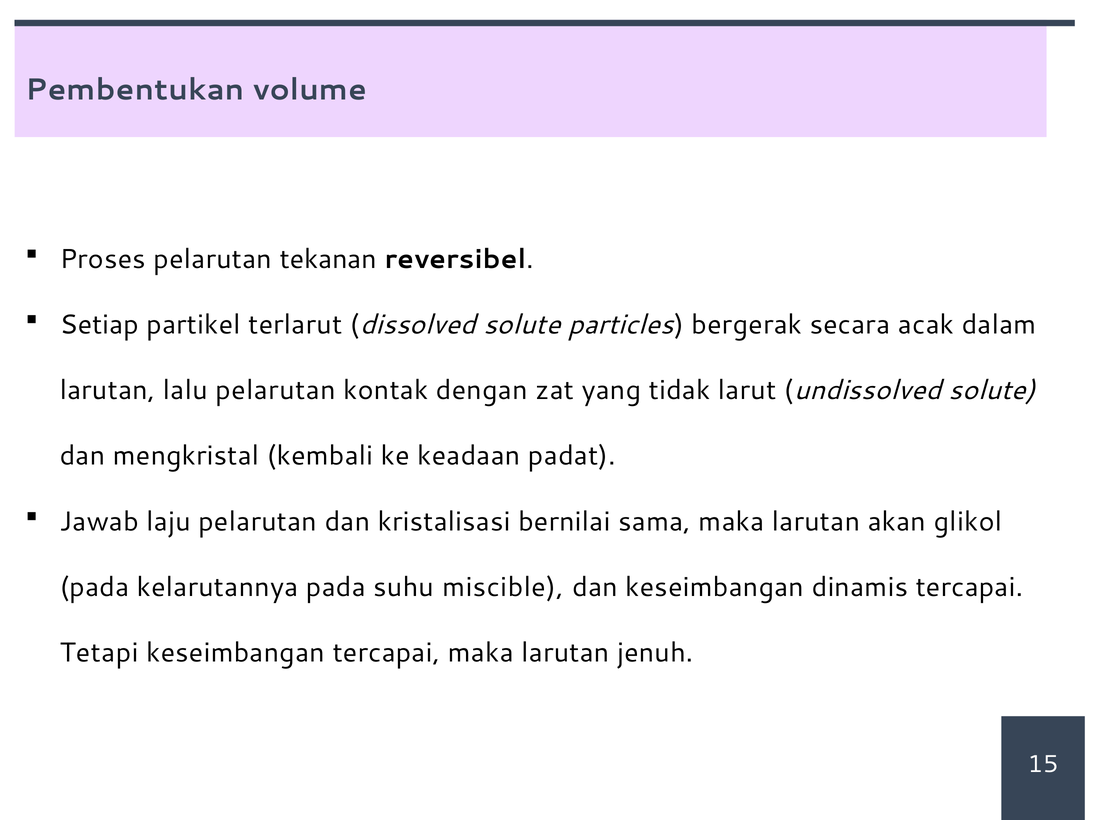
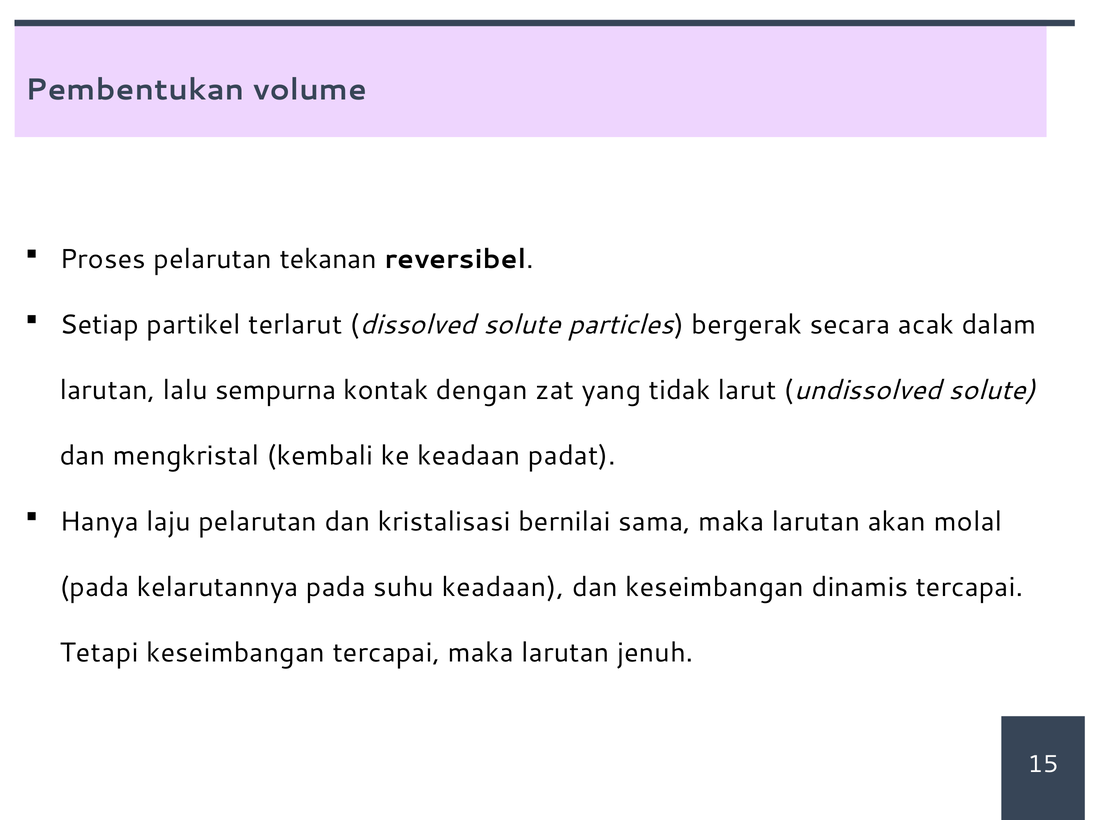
lalu pelarutan: pelarutan -> sempurna
Jawab: Jawab -> Hanya
glikol: glikol -> molal
suhu miscible: miscible -> keadaan
